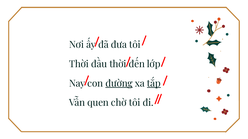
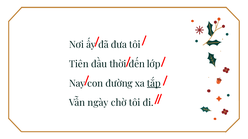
Thời at (79, 64): Thời -> Tiên
đường underline: present -> none
quen: quen -> ngày
